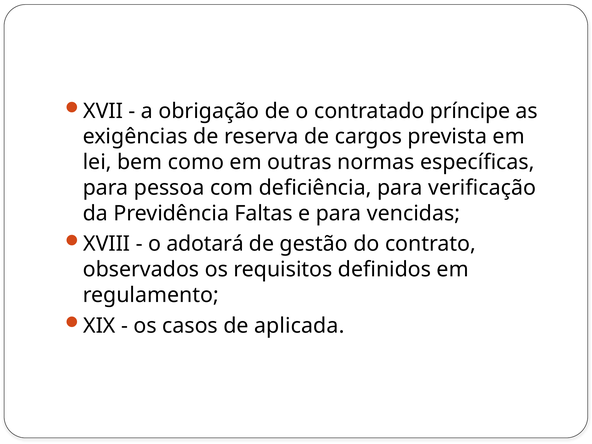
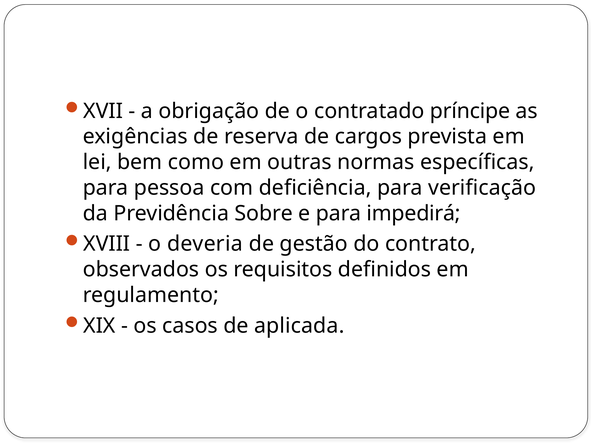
Faltas: Faltas -> Sobre
vencidas: vencidas -> impedirá
adotará: adotará -> deveria
